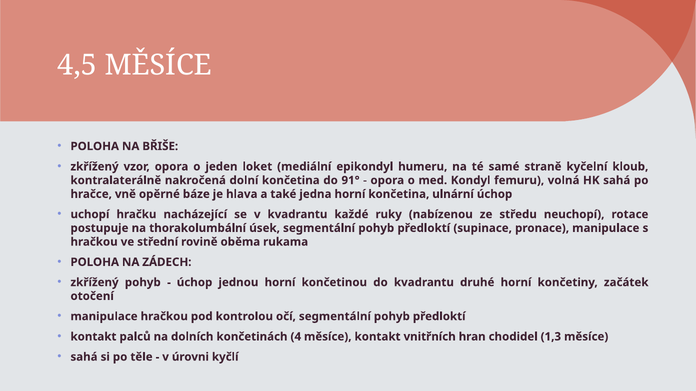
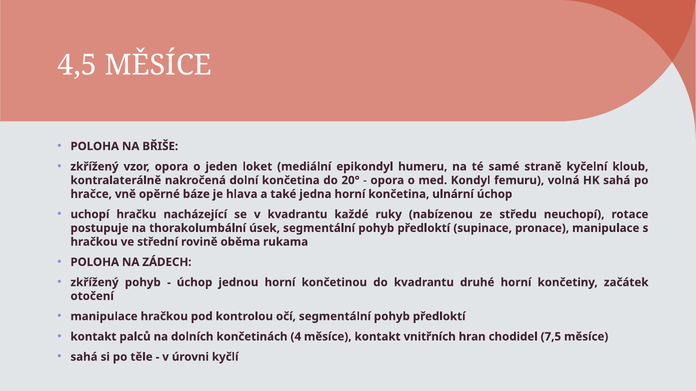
91°: 91° -> 20°
1,3: 1,3 -> 7,5
